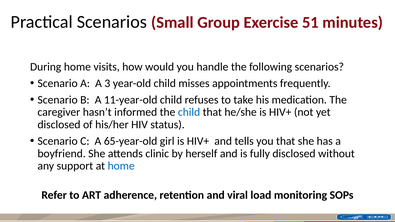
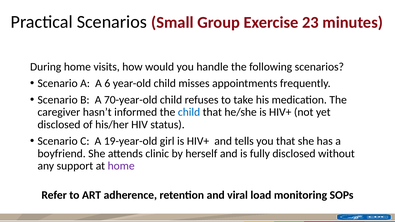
51: 51 -> 23
3: 3 -> 6
11-year-old: 11-year-old -> 70-year-old
65-year-old: 65-year-old -> 19-year-old
home at (121, 166) colour: blue -> purple
